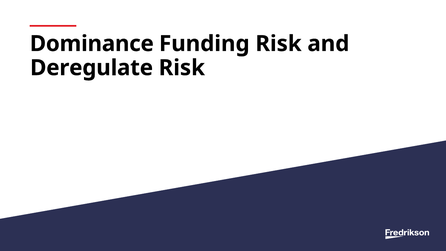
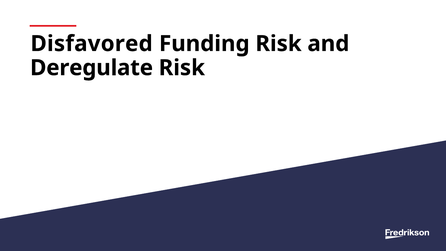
Dominance: Dominance -> Disfavored
